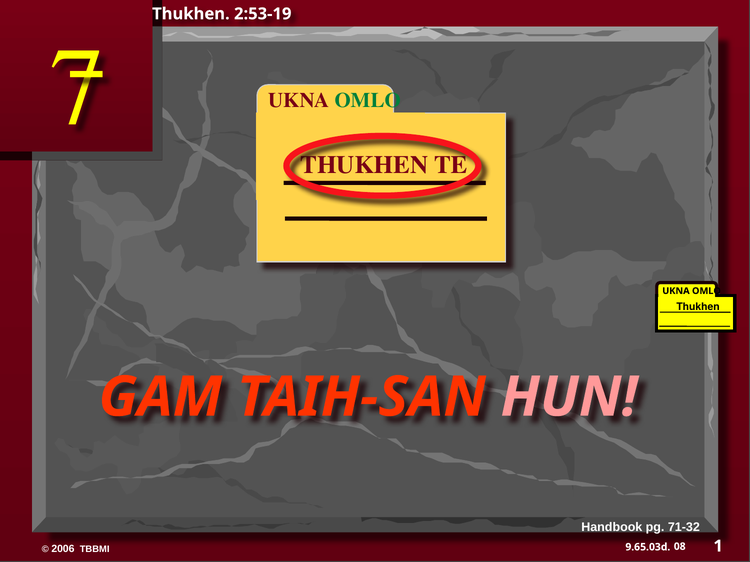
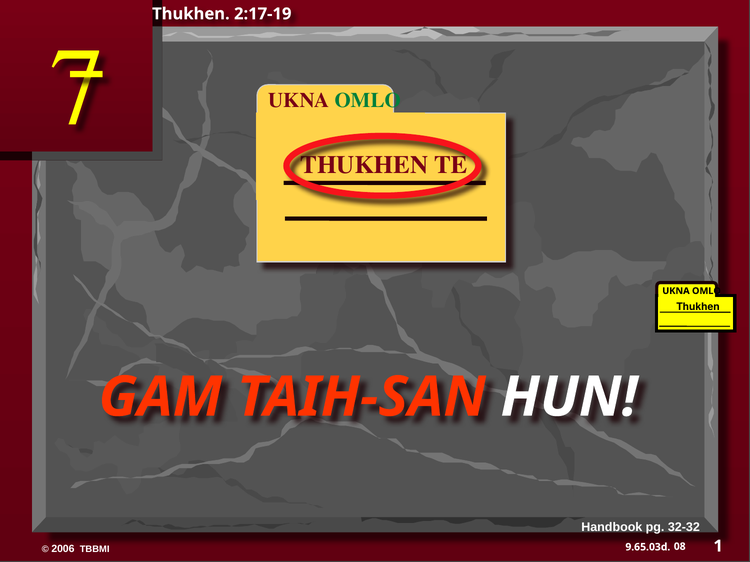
2:53-19: 2:53-19 -> 2:17-19
HUN colour: pink -> white
71-32: 71-32 -> 32-32
